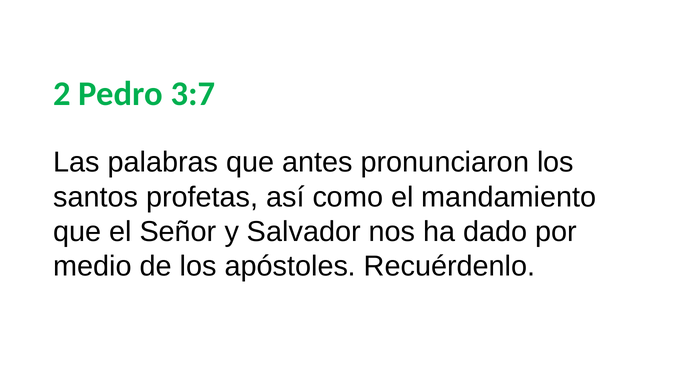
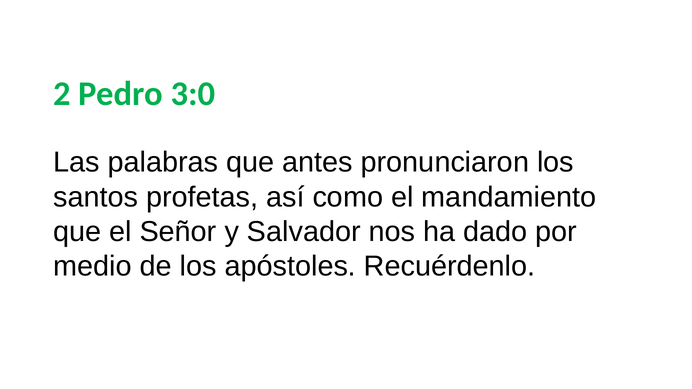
3:7: 3:7 -> 3:0
